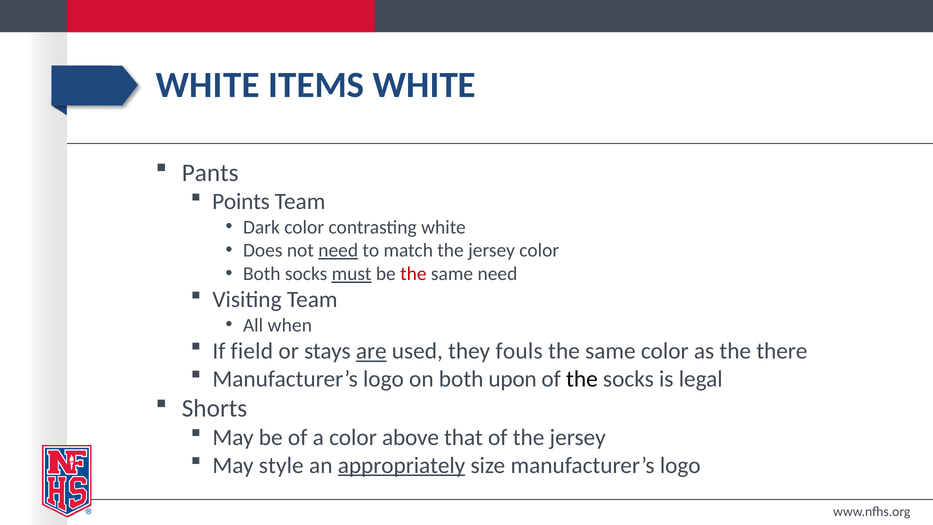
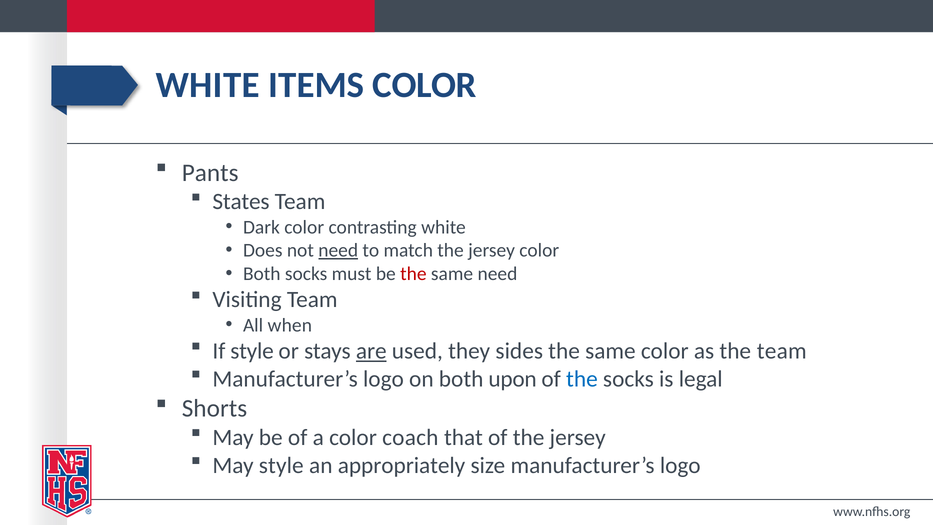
ITEMS WHITE: WHITE -> COLOR
Points: Points -> States
must underline: present -> none
If field: field -> style
fouls: fouls -> sides
the there: there -> team
the at (582, 379) colour: black -> blue
above: above -> coach
appropriately underline: present -> none
